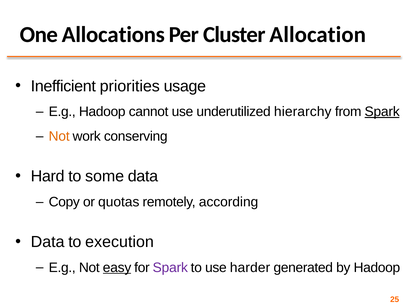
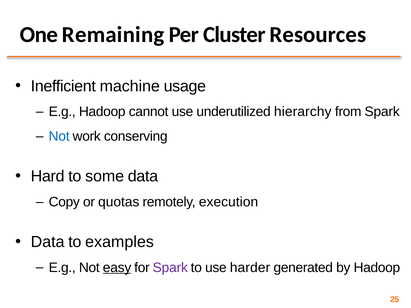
Allocations: Allocations -> Remaining
Allocation: Allocation -> Resources
priorities: priorities -> machine
Spark at (382, 112) underline: present -> none
Not at (59, 136) colour: orange -> blue
according: according -> execution
execution: execution -> examples
